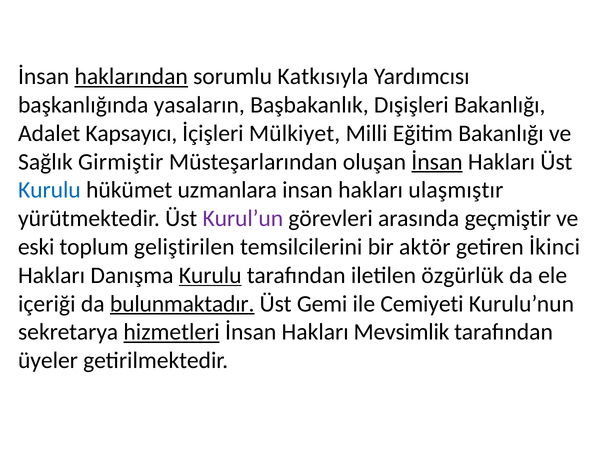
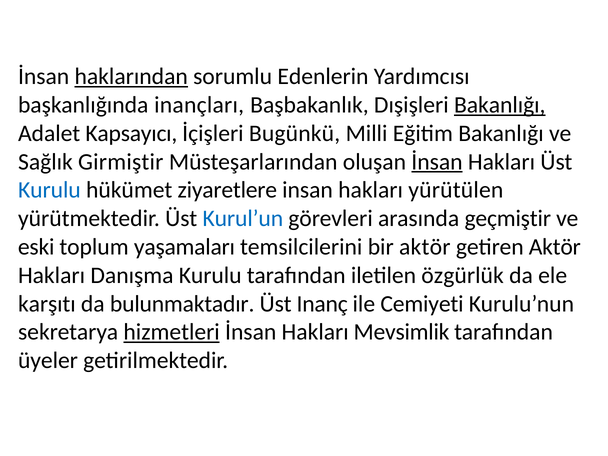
Katkısıyla: Katkısıyla -> Edenlerin
yasaların: yasaların -> inançları
Bakanlığı at (500, 105) underline: none -> present
Mülkiyet: Mülkiyet -> Bugünkü
uzmanlara: uzmanlara -> ziyaretlere
ulaşmıştır: ulaşmıştır -> yürütülen
Kurul’un colour: purple -> blue
geliştirilen: geliştirilen -> yaşamaları
getiren İkinci: İkinci -> Aktör
Kurulu at (210, 275) underline: present -> none
içeriği: içeriği -> karşıtı
bulunmaktadır underline: present -> none
Gemi: Gemi -> Inanç
